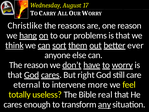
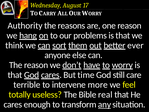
Christlike: Christlike -> Authority
think underline: present -> none
right: right -> time
eternal: eternal -> terrible
